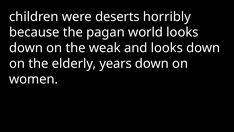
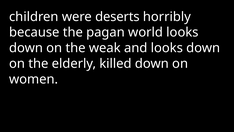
years: years -> killed
